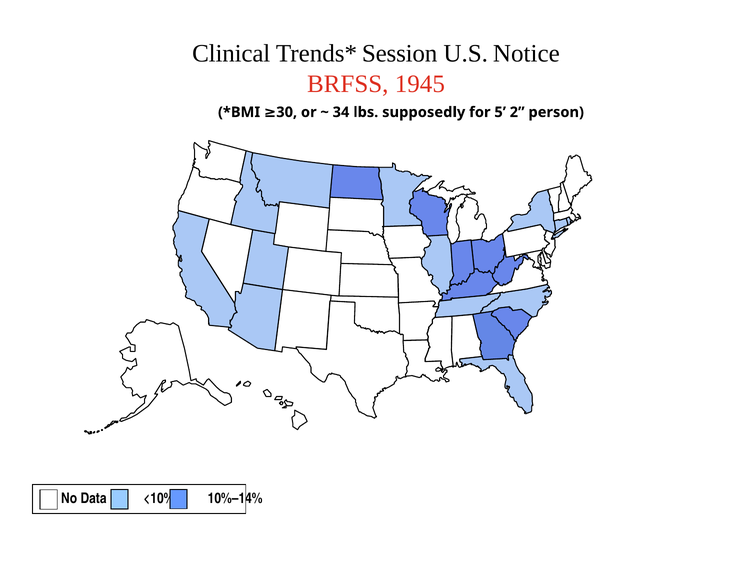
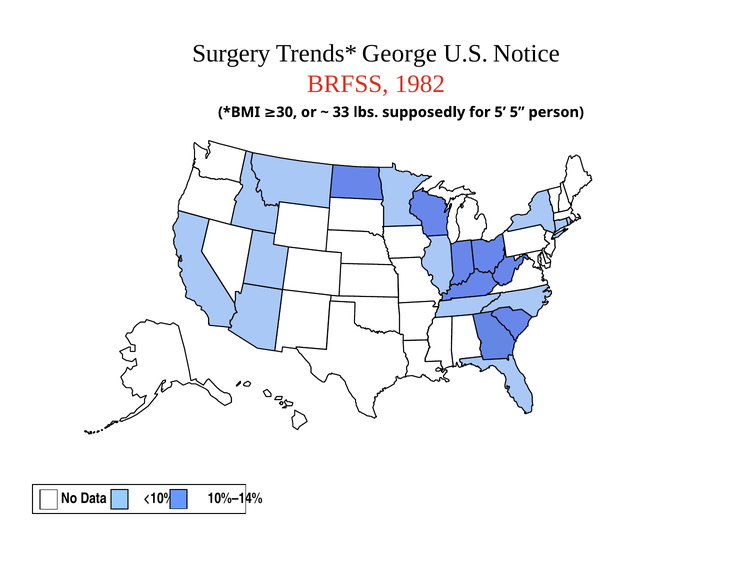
Clinical: Clinical -> Surgery
Session: Session -> George
1945: 1945 -> 1982
34: 34 -> 33
5 2: 2 -> 5
